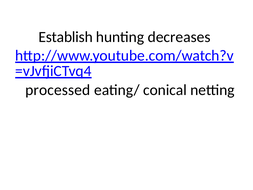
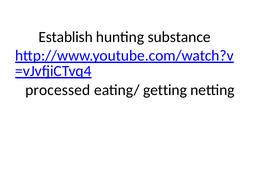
decreases: decreases -> substance
conical: conical -> getting
